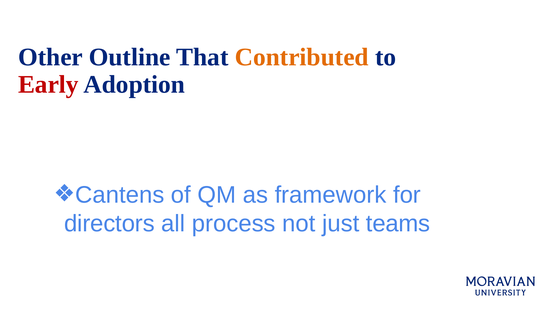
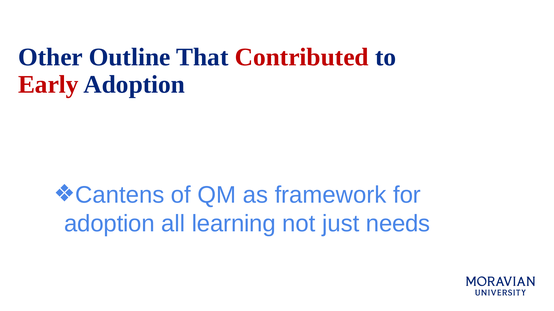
Contributed colour: orange -> red
directors at (109, 224): directors -> adoption
process: process -> learning
teams: teams -> needs
